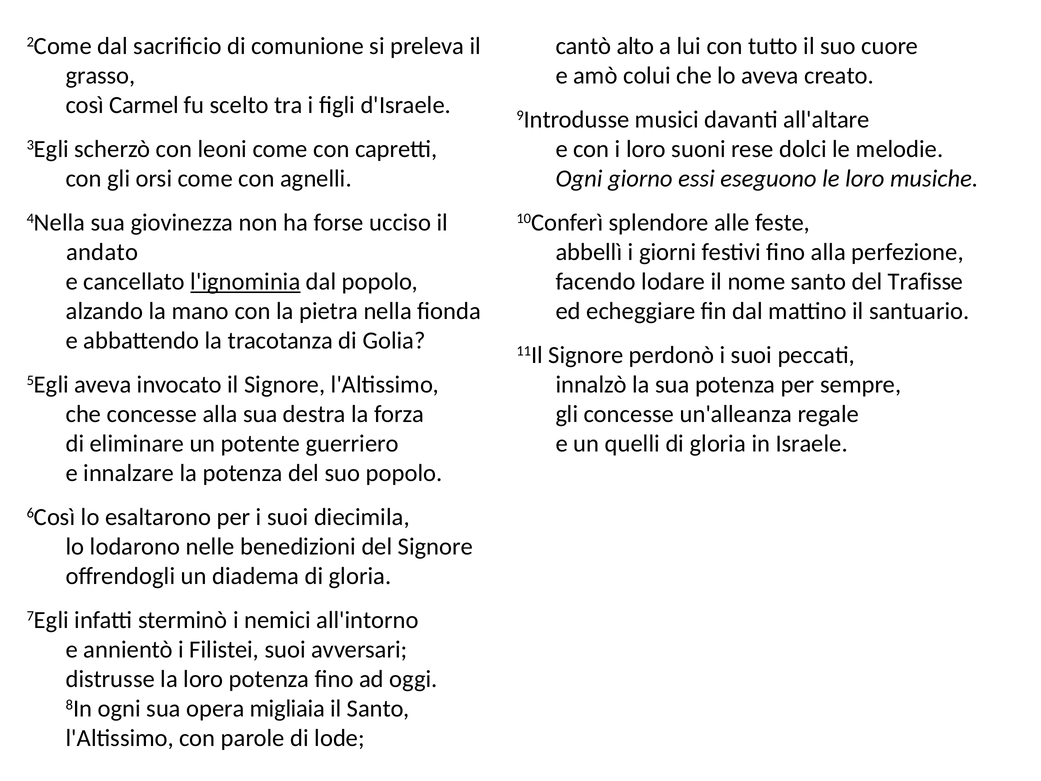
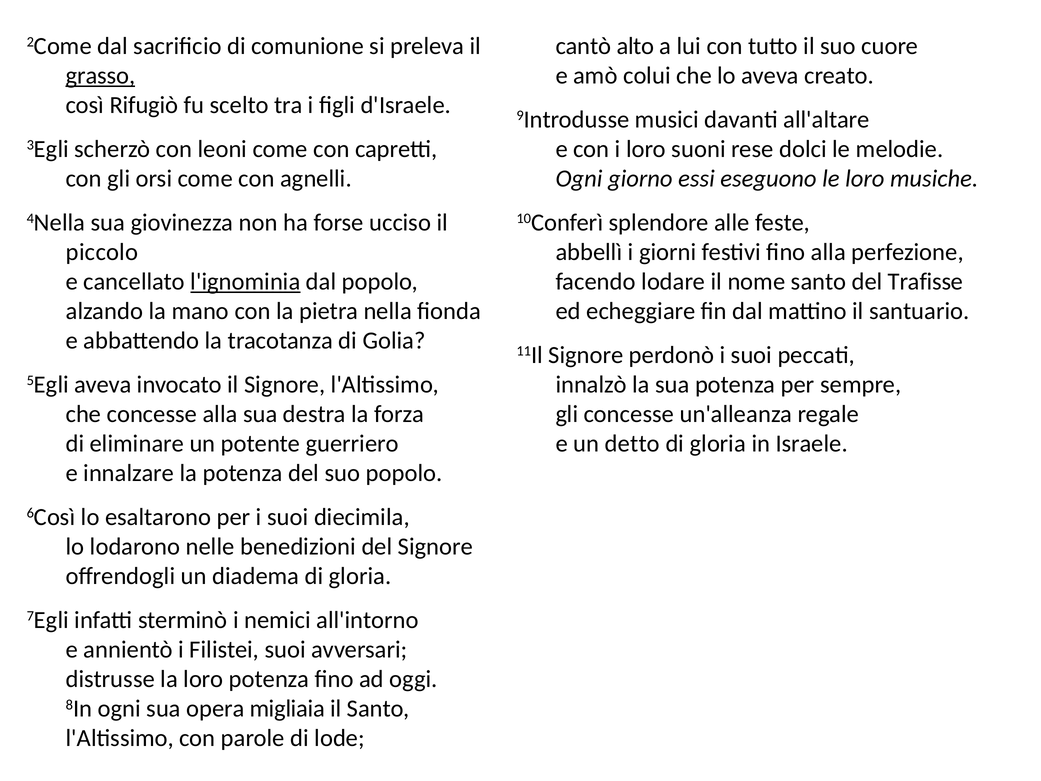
grasso underline: none -> present
Carmel: Carmel -> Rifugiò
andato: andato -> piccolo
quelli: quelli -> detto
